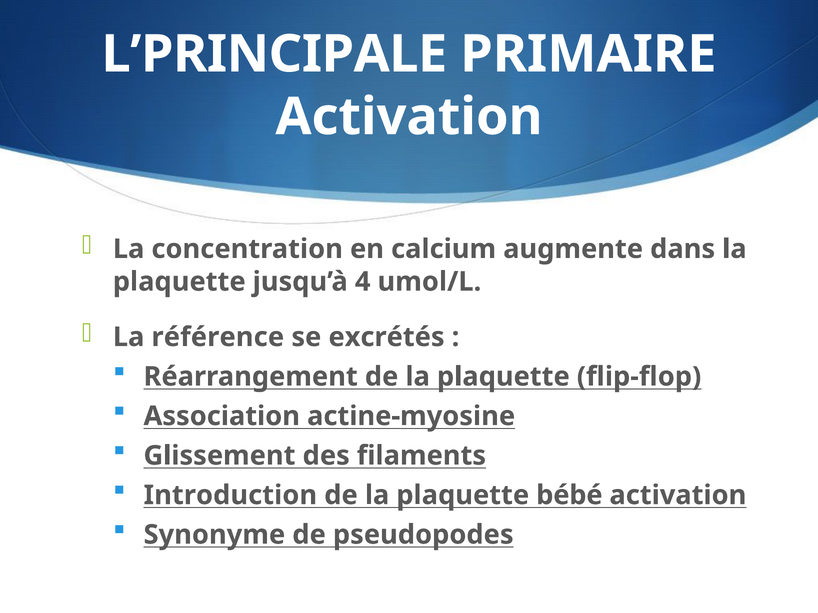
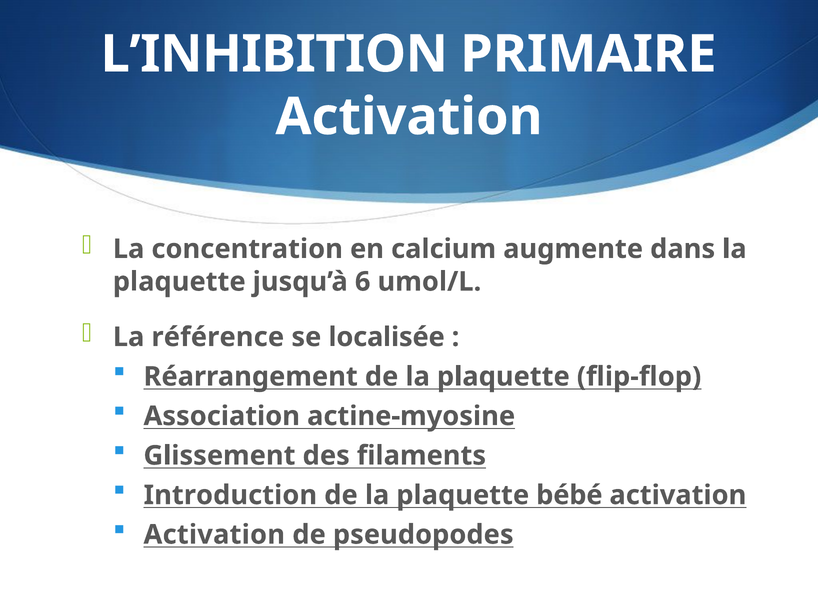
L’PRINCIPALE: L’PRINCIPALE -> L’INHIBITION
4: 4 -> 6
excrétés: excrétés -> localisée
Synonyme at (214, 535): Synonyme -> Activation
